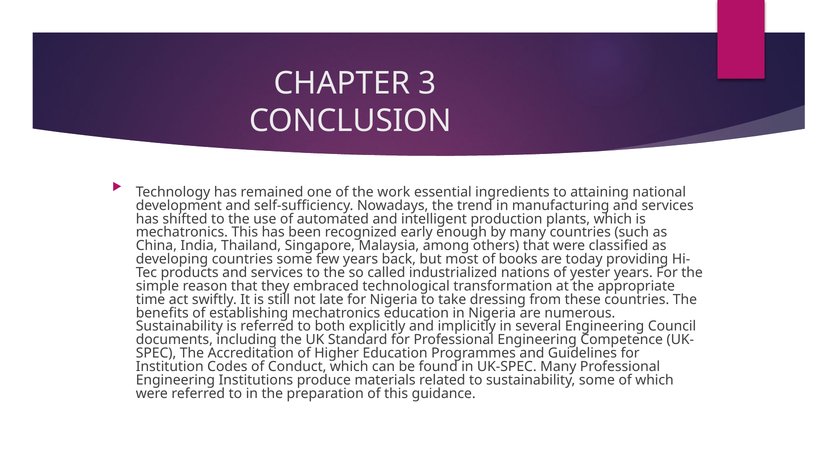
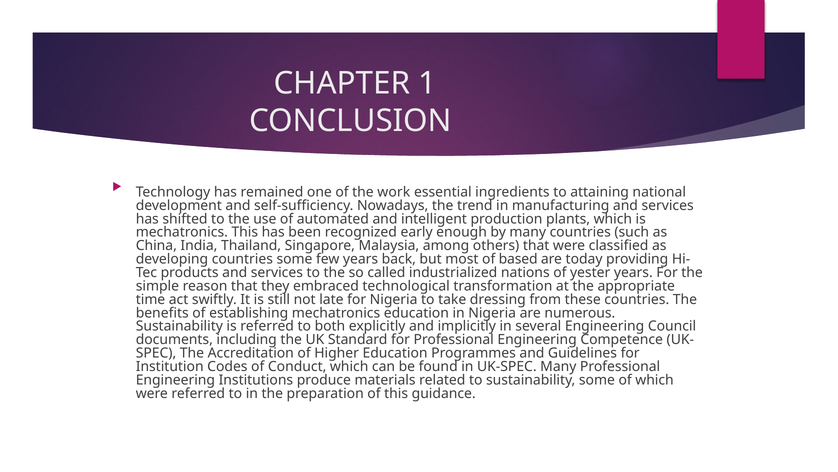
3: 3 -> 1
books: books -> based
